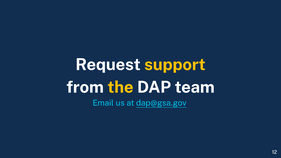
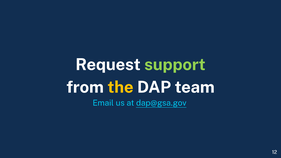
support colour: yellow -> light green
